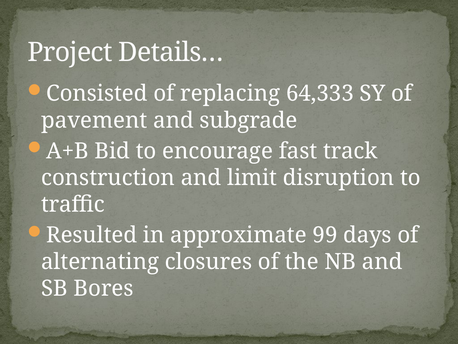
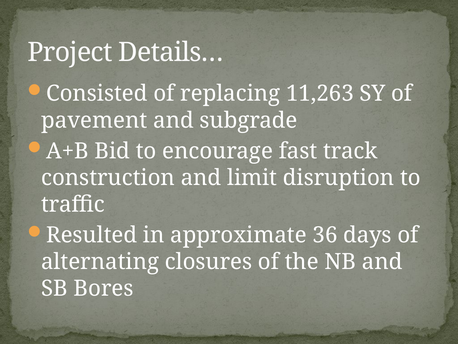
64,333: 64,333 -> 11,263
99: 99 -> 36
